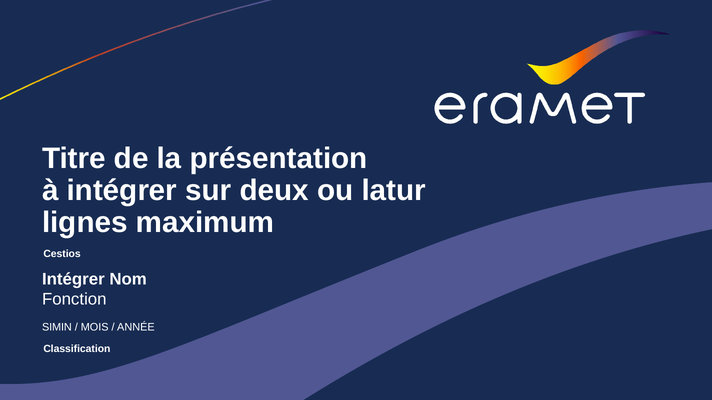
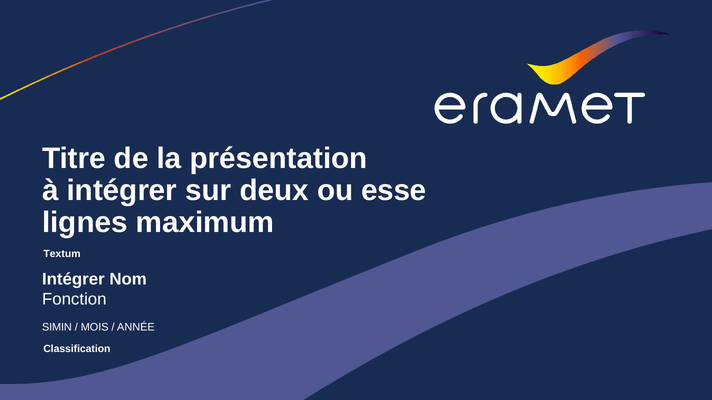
latur: latur -> esse
Cestios: Cestios -> Textum
